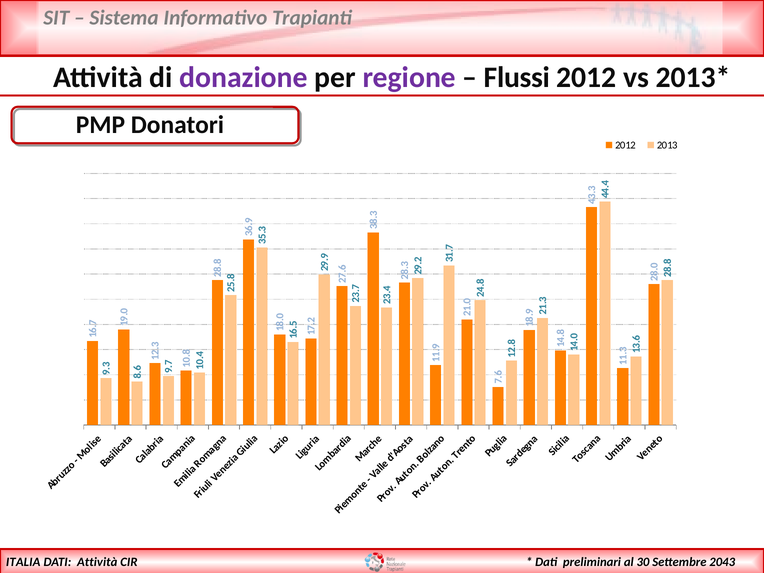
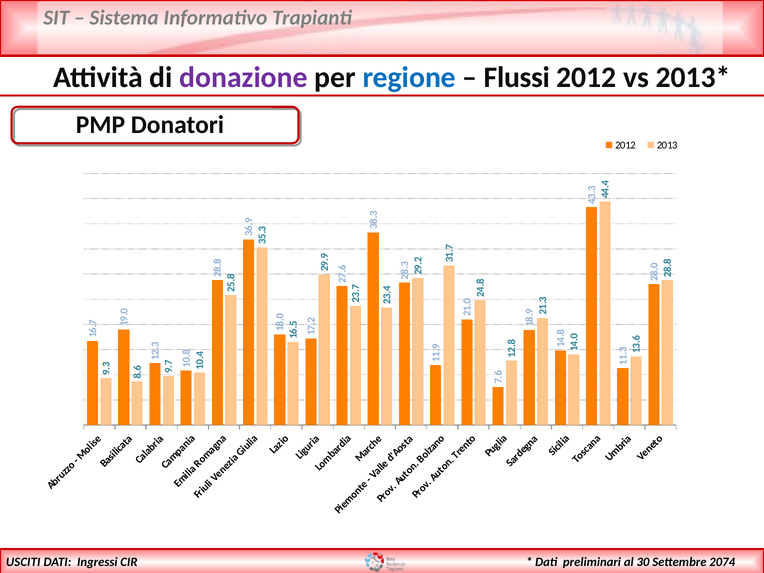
regione colour: purple -> blue
2043: 2043 -> 2074
ITALIA: ITALIA -> USCITI
DATI Attività: Attività -> Ingressi
